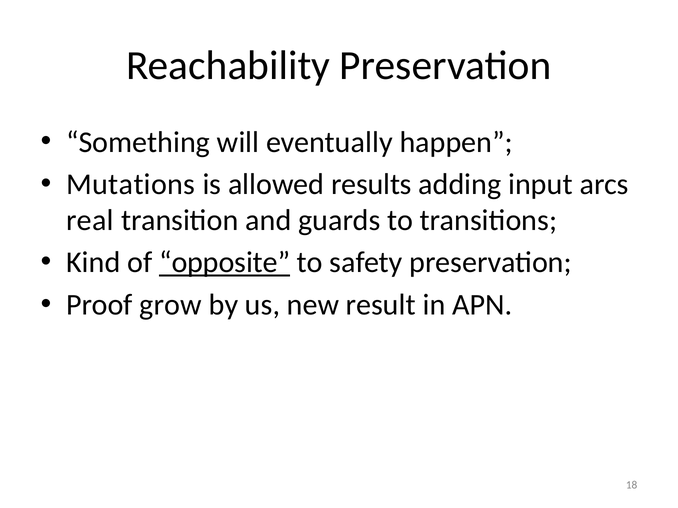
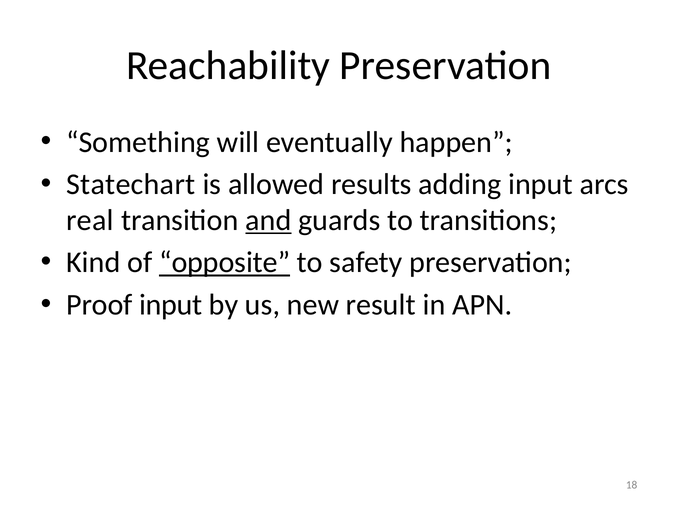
Mutations: Mutations -> Statechart
and underline: none -> present
Proof grow: grow -> input
